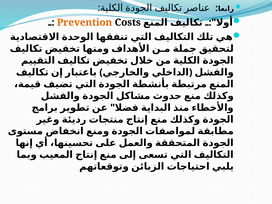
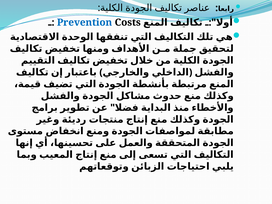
Prevention colour: orange -> blue
